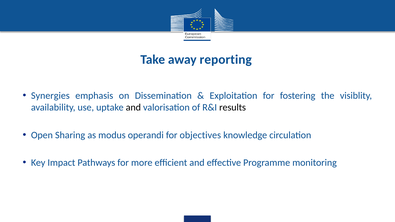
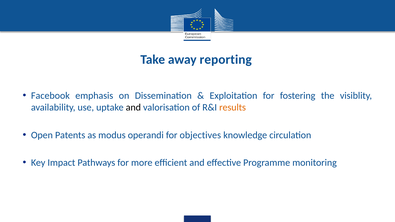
Synergies: Synergies -> Facebook
results colour: black -> orange
Sharing: Sharing -> Patents
